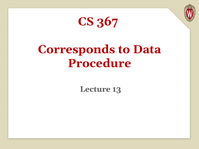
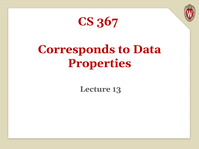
Procedure: Procedure -> Properties
